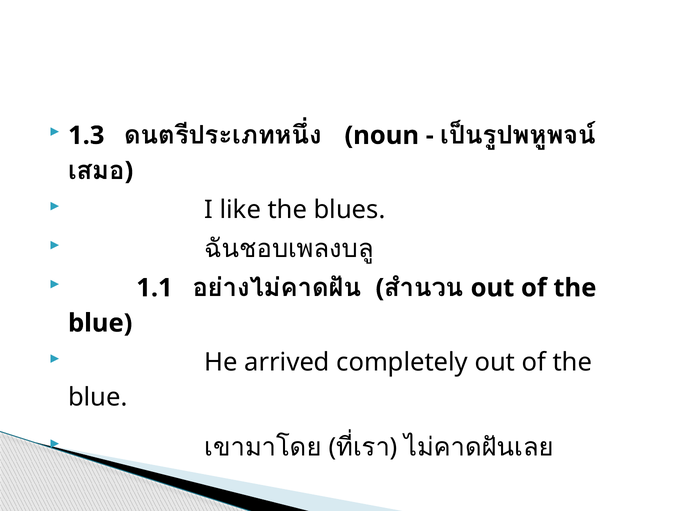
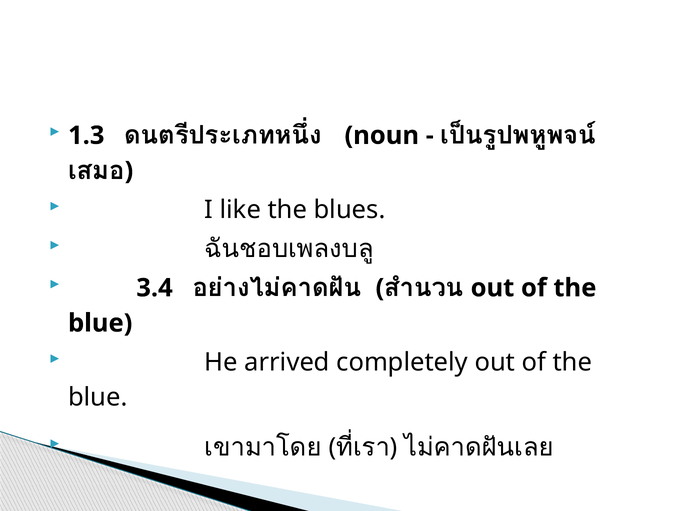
1.1: 1.1 -> 3.4
